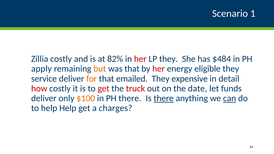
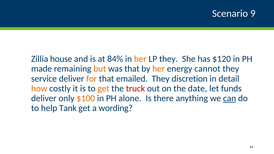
1: 1 -> 9
Zillia costly: costly -> house
82%: 82% -> 84%
her at (140, 59) colour: red -> orange
$484: $484 -> $120
apply: apply -> made
her at (159, 69) colour: red -> orange
eligible: eligible -> cannot
expensive: expensive -> discretion
how colour: red -> orange
get at (104, 89) colour: red -> orange
PH there: there -> alone
there at (164, 98) underline: present -> none
help Help: Help -> Tank
charges: charges -> wording
